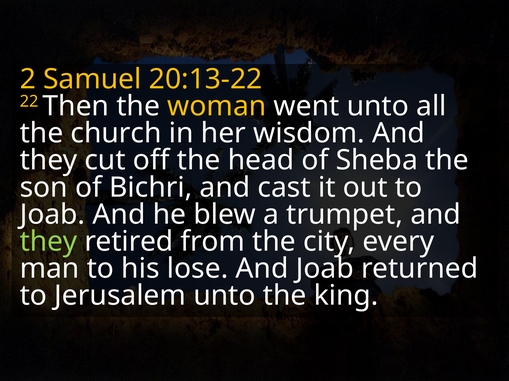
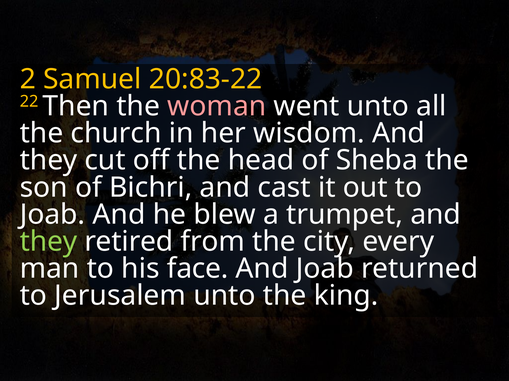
20:13-22: 20:13-22 -> 20:83-22
woman colour: yellow -> pink
lose: lose -> face
